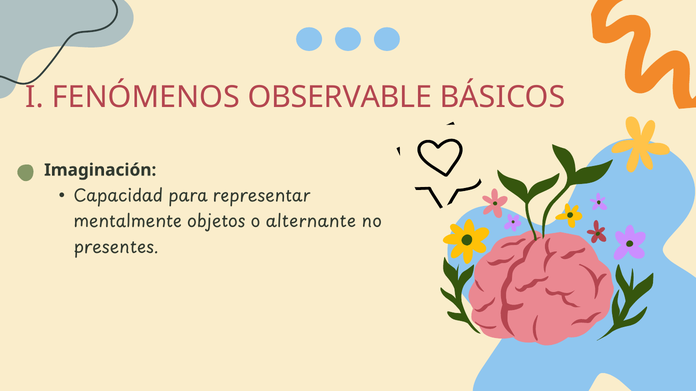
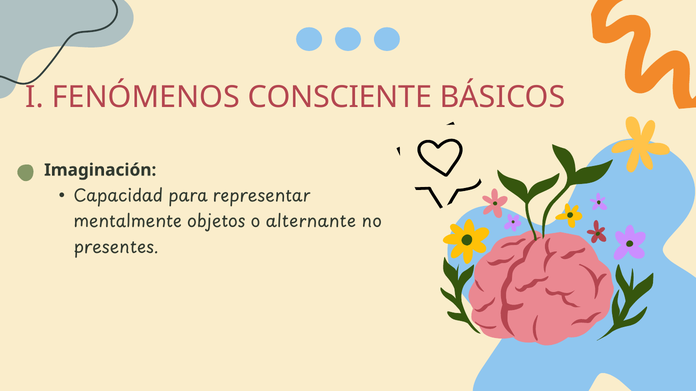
OBSERVABLE: OBSERVABLE -> CONSCIENTE
